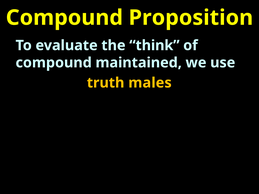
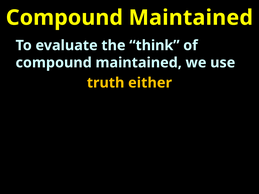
Proposition at (191, 18): Proposition -> Maintained
males: males -> either
